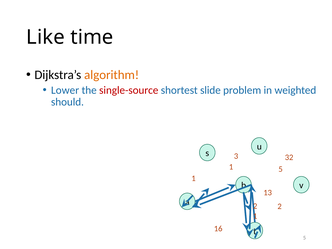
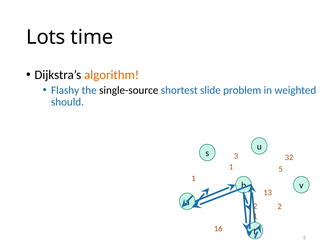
Like: Like -> Lots
Lower: Lower -> Flashy
single-source colour: red -> black
